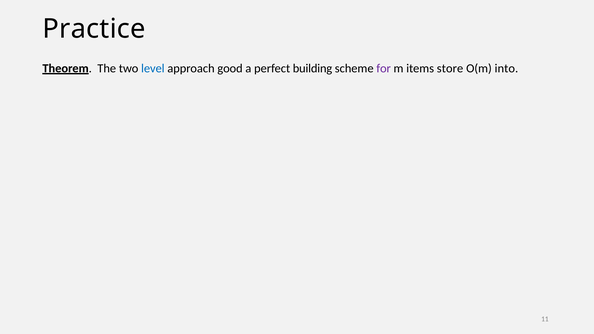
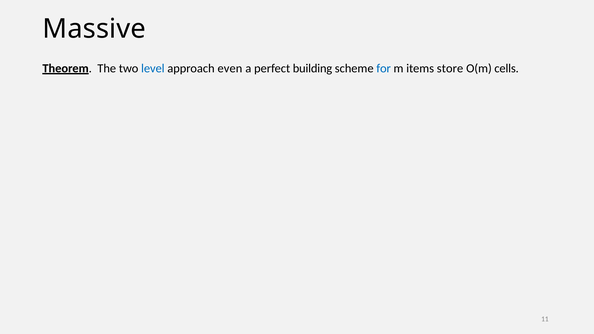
Practice: Practice -> Massive
good: good -> even
for colour: purple -> blue
into: into -> cells
